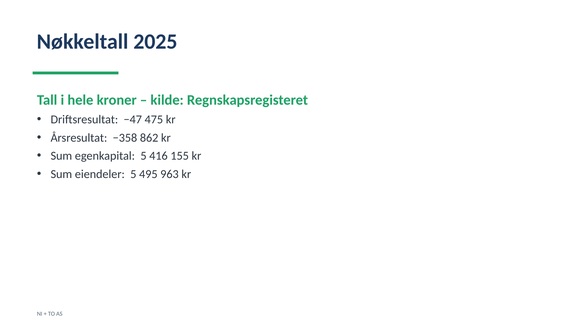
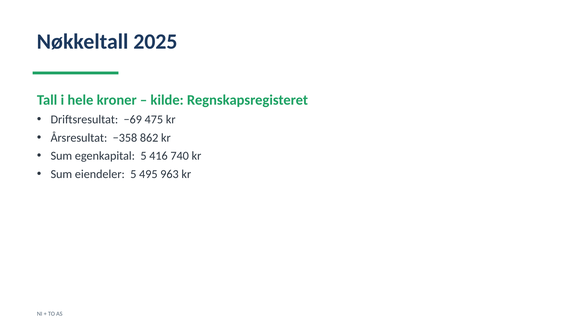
−47: −47 -> −69
155: 155 -> 740
